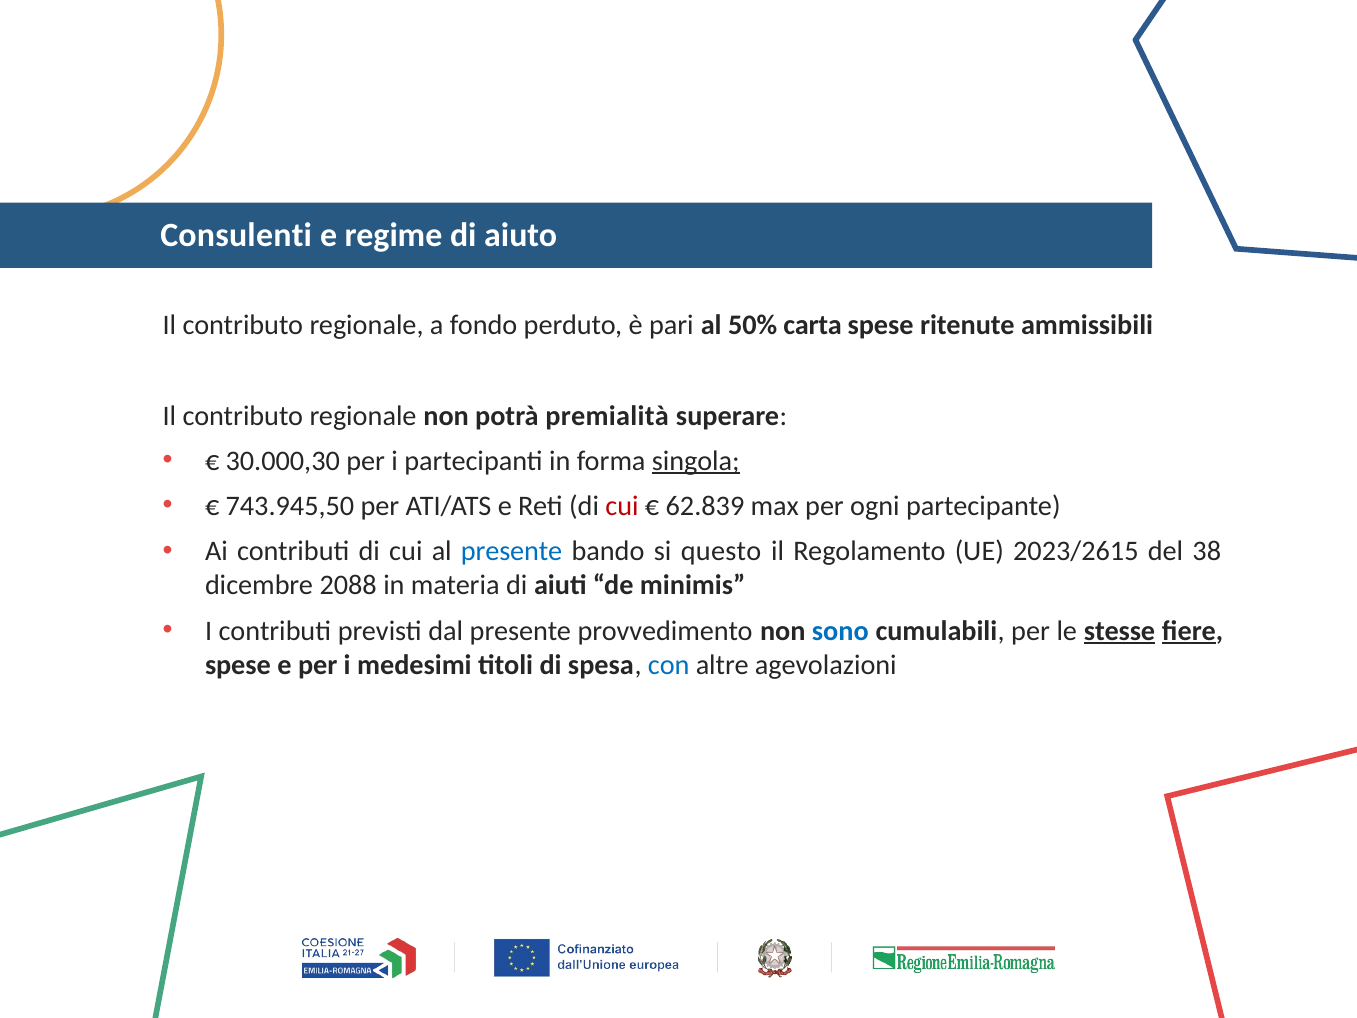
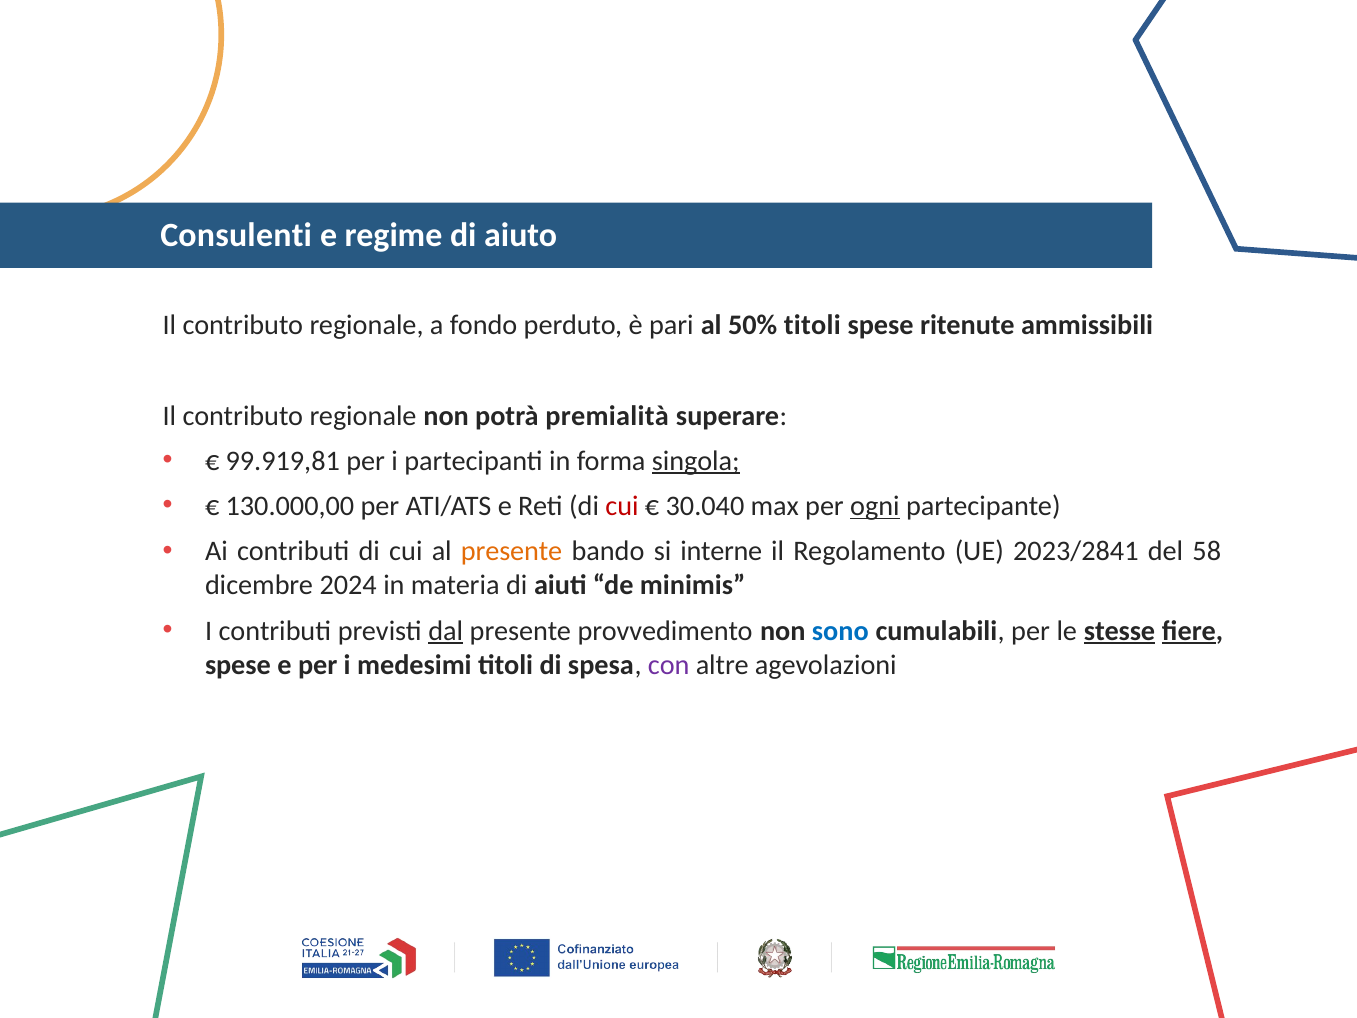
50% carta: carta -> titoli
30.000,30: 30.000,30 -> 99.919,81
743.945,50: 743.945,50 -> 130.000,00
62.839: 62.839 -> 30.040
ogni underline: none -> present
presente at (512, 551) colour: blue -> orange
questo: questo -> interne
2023/2615: 2023/2615 -> 2023/2841
38: 38 -> 58
2088: 2088 -> 2024
dal underline: none -> present
con colour: blue -> purple
